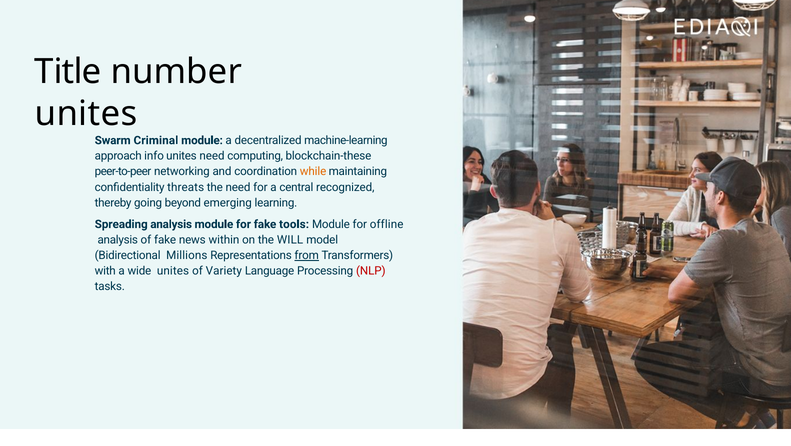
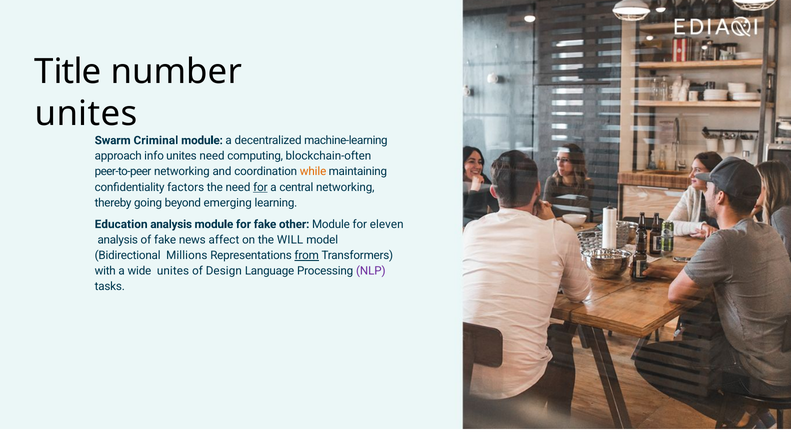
blockchain-these: blockchain-these -> blockchain-often
threats: threats -> factors
for at (260, 187) underline: none -> present
central recognized: recognized -> networking
Spreading: Spreading -> Education
tools: tools -> other
offline: offline -> eleven
within: within -> affect
Variety: Variety -> Design
NLP colour: red -> purple
